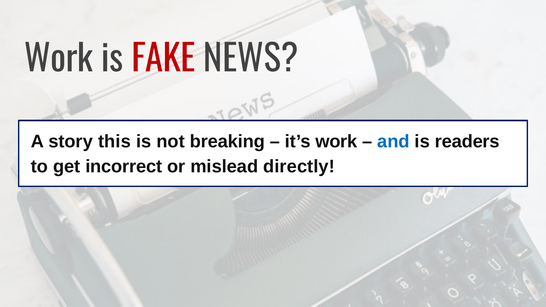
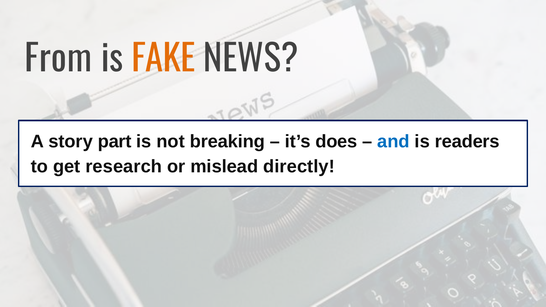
Work at (59, 59): Work -> From
FAKE colour: red -> orange
this: this -> part
it’s work: work -> does
incorrect: incorrect -> research
